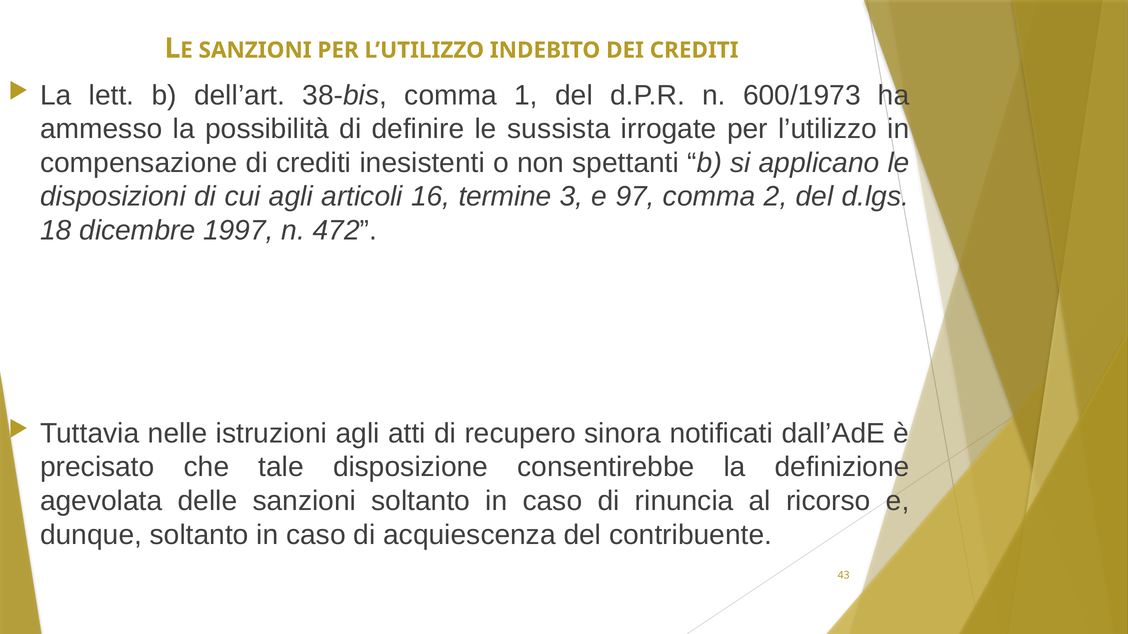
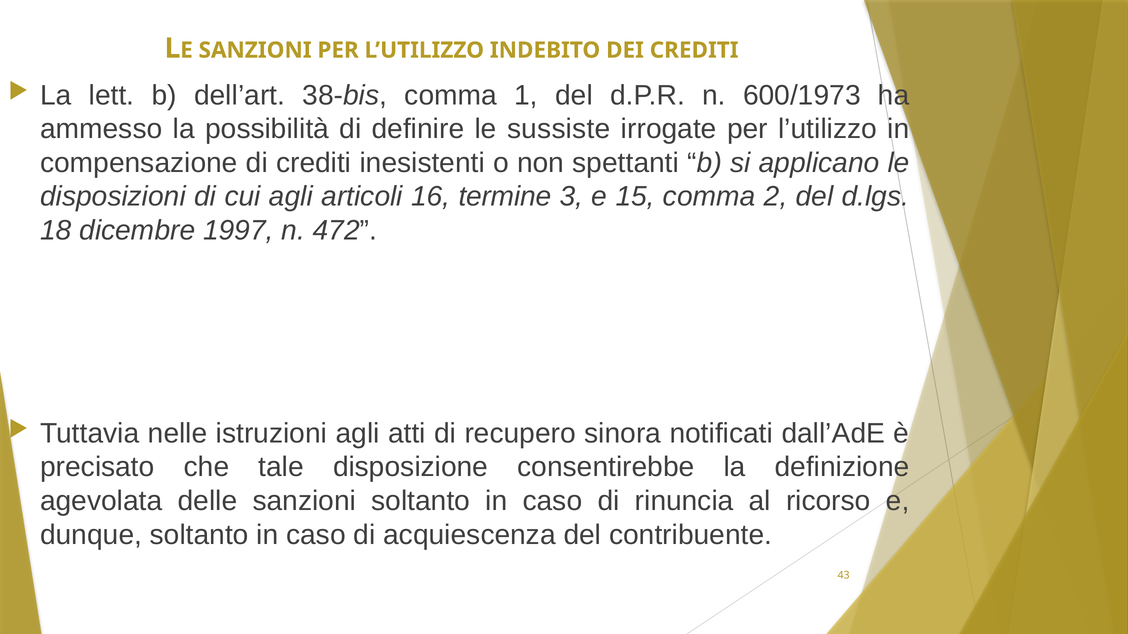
sussista: sussista -> sussiste
97: 97 -> 15
